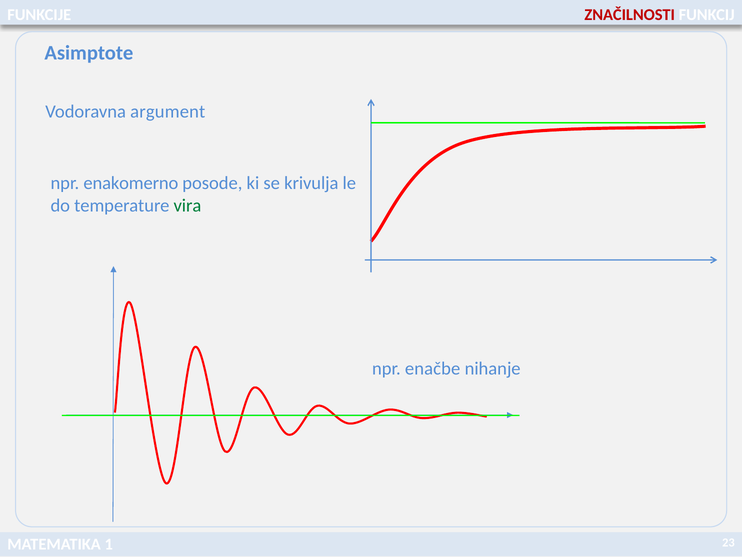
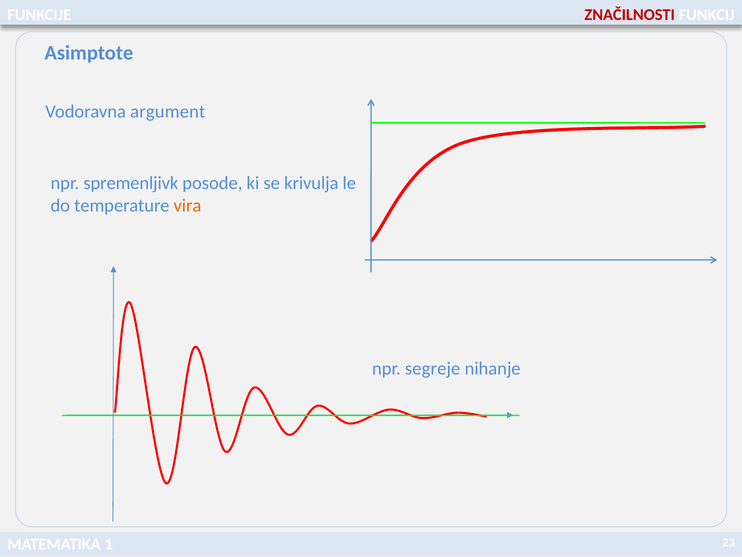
enakomerno: enakomerno -> spremenljivk
vira colour: green -> orange
enačbe: enačbe -> segreje
